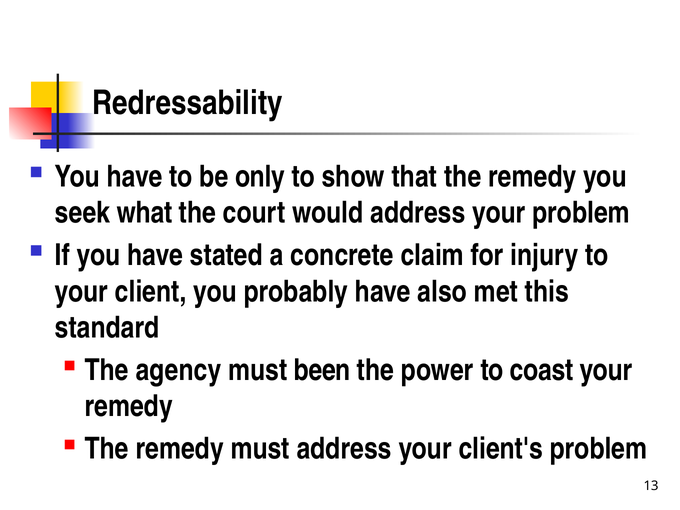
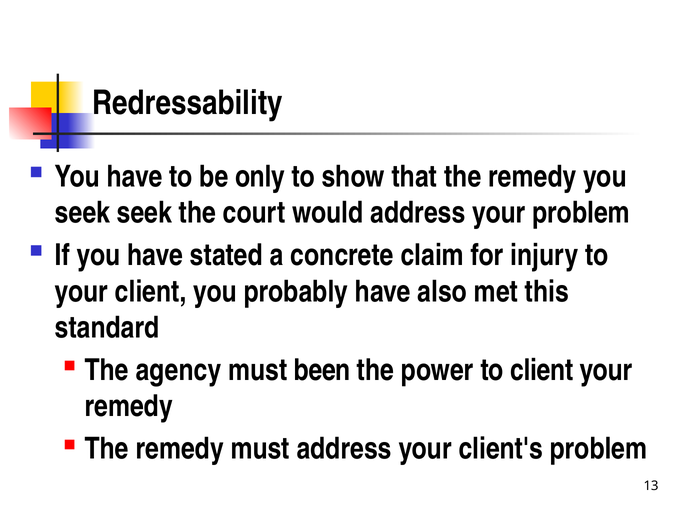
seek what: what -> seek
to coast: coast -> client
